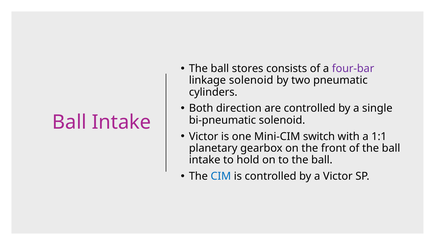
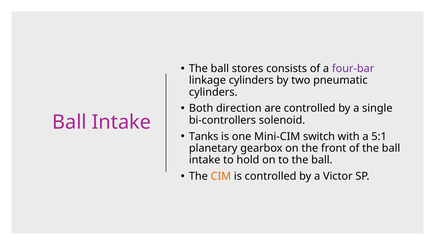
linkage solenoid: solenoid -> cylinders
bi-pneumatic: bi-pneumatic -> bi-controllers
Victor at (204, 136): Victor -> Tanks
1:1: 1:1 -> 5:1
CIM colour: blue -> orange
